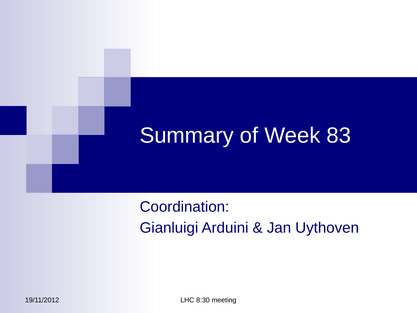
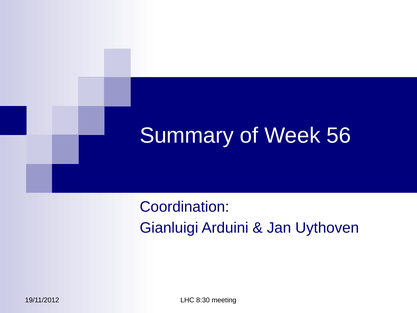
83: 83 -> 56
